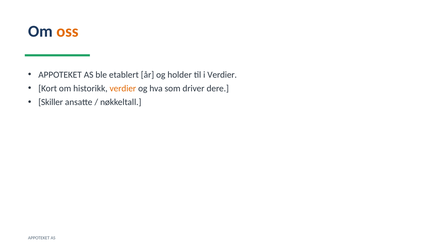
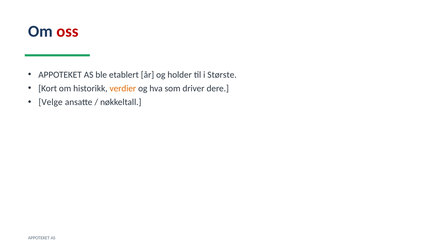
oss colour: orange -> red
i Verdier: Verdier -> Største
Skiller: Skiller -> Velge
